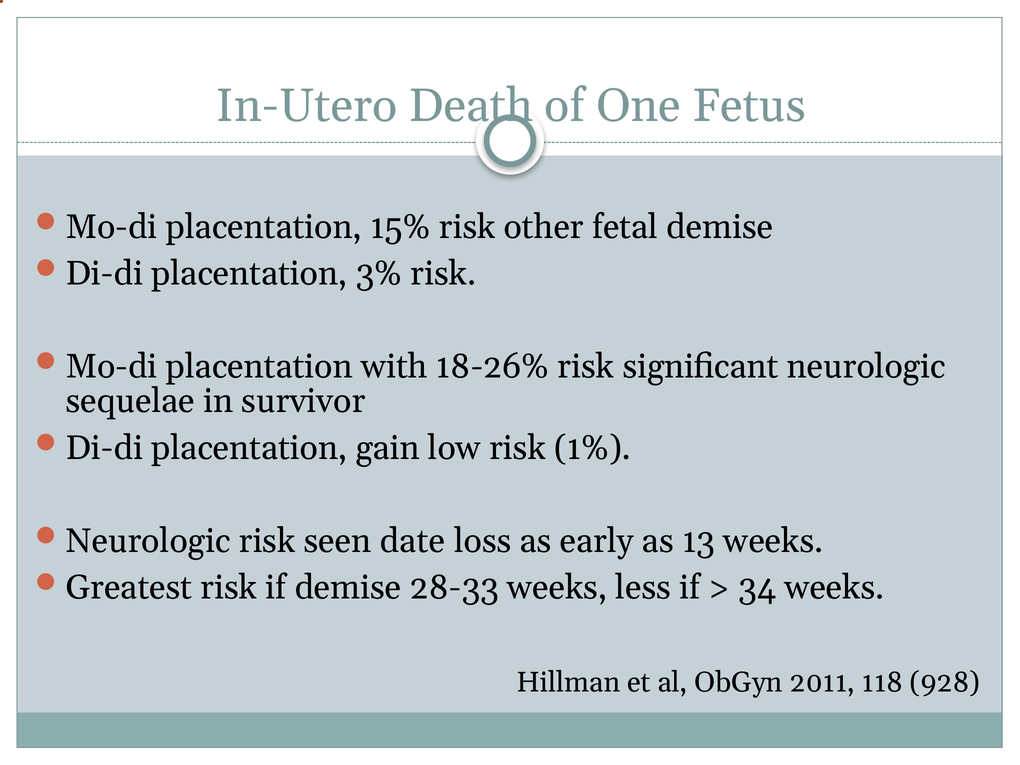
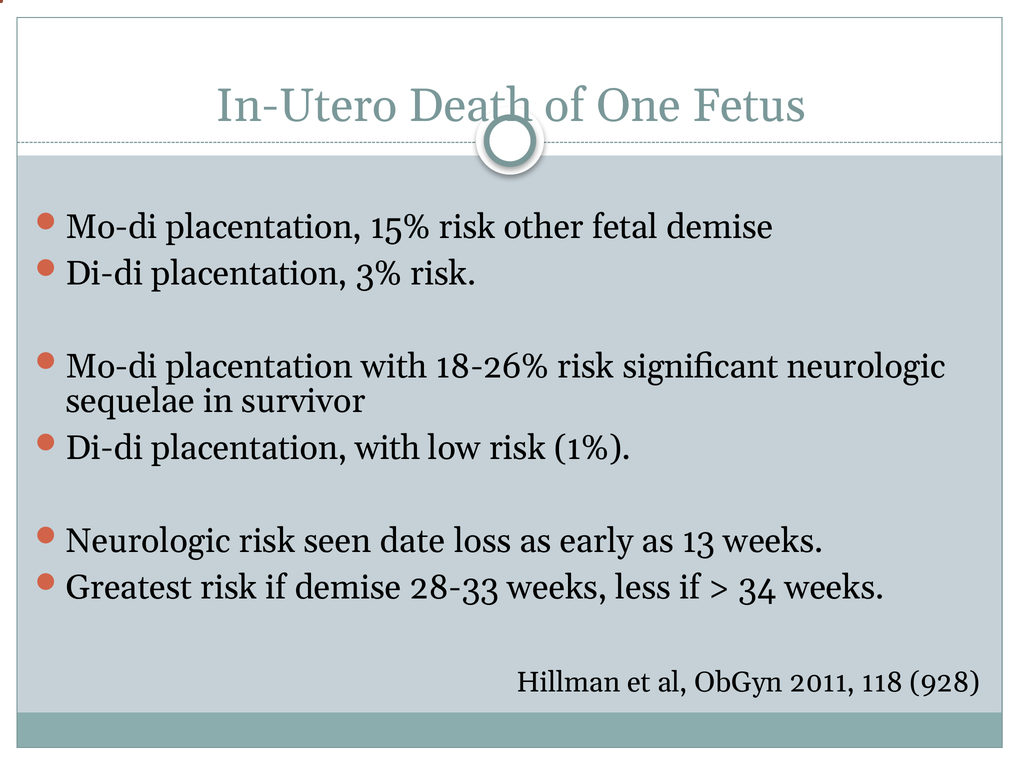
Di-di placentation gain: gain -> with
